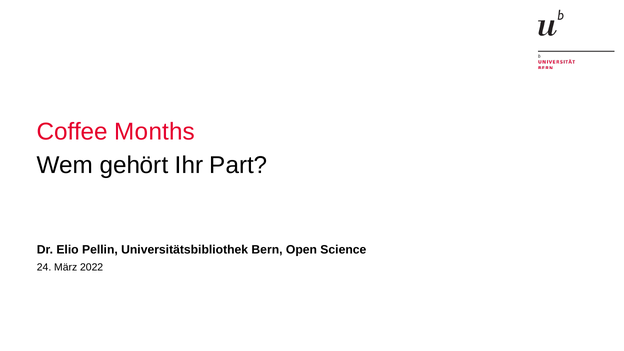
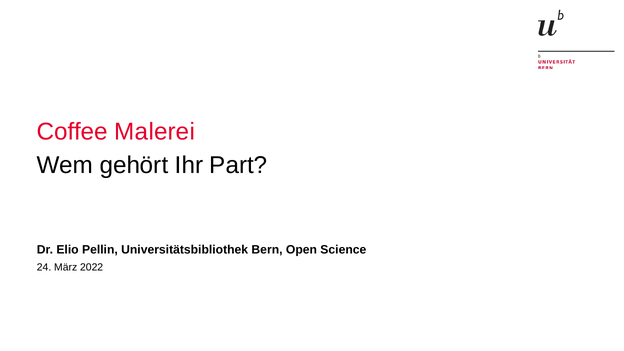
Months: Months -> Malerei
